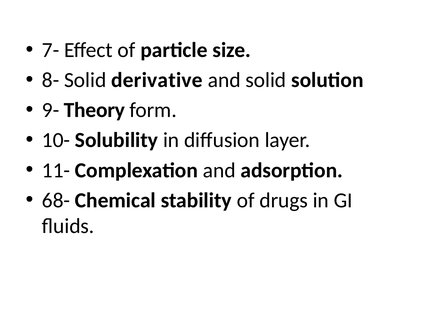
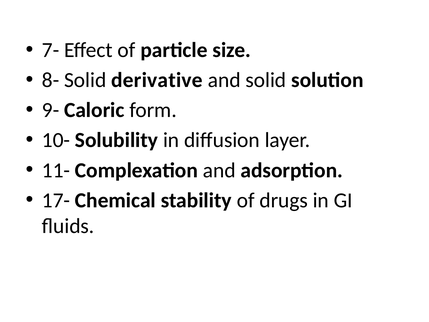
Theory: Theory -> Caloric
68-: 68- -> 17-
